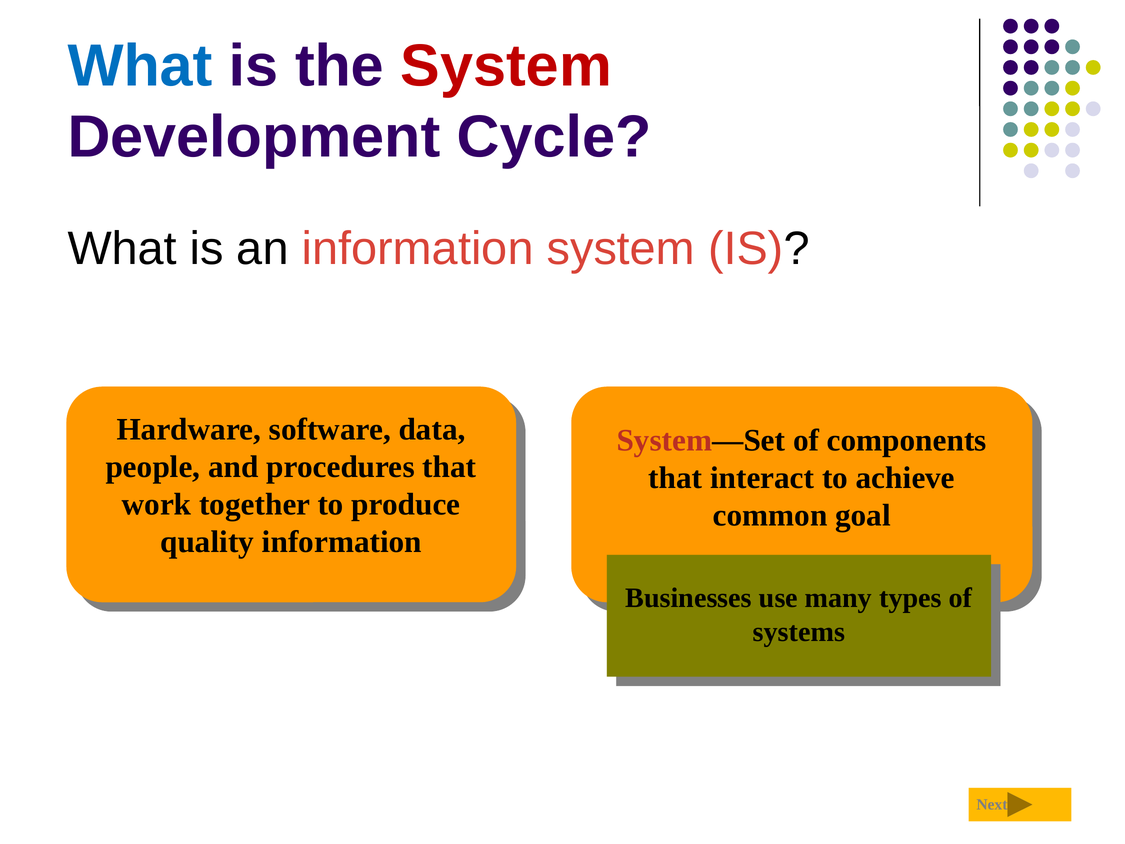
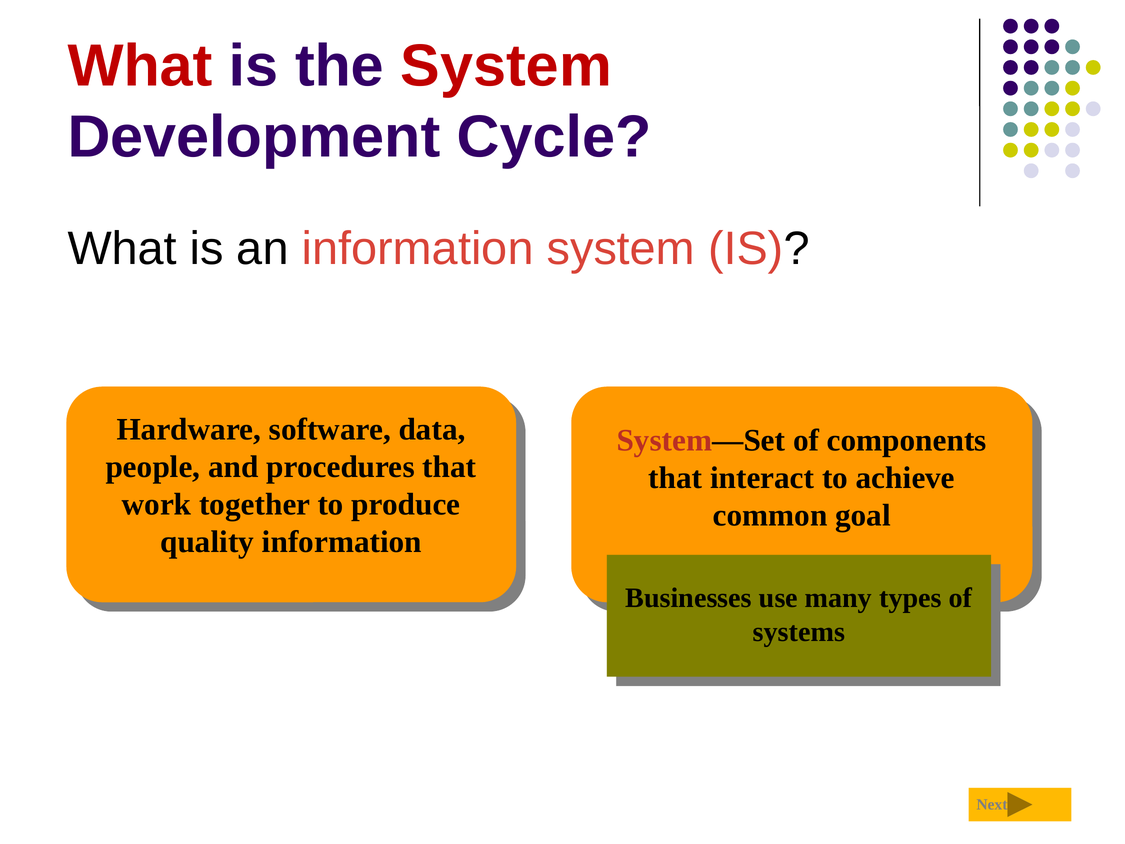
What at (140, 66) colour: blue -> red
